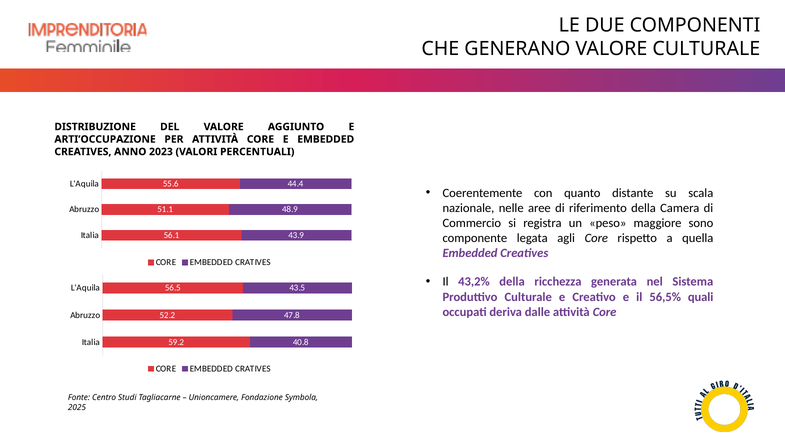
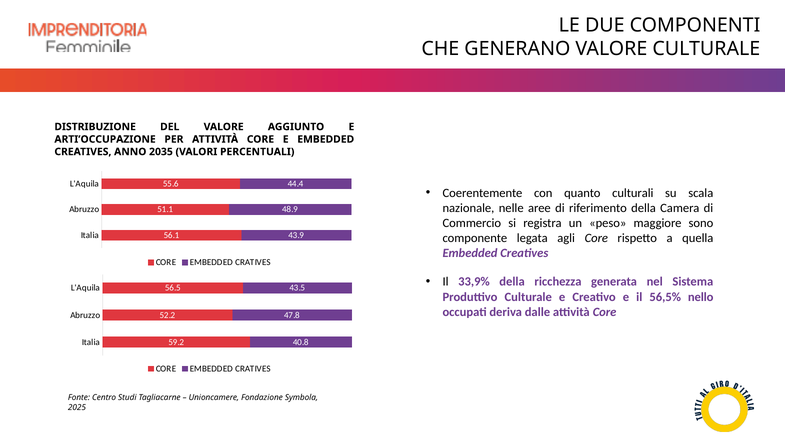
2023: 2023 -> 2035
distante: distante -> culturali
43,2%: 43,2% -> 33,9%
quali: quali -> nello
